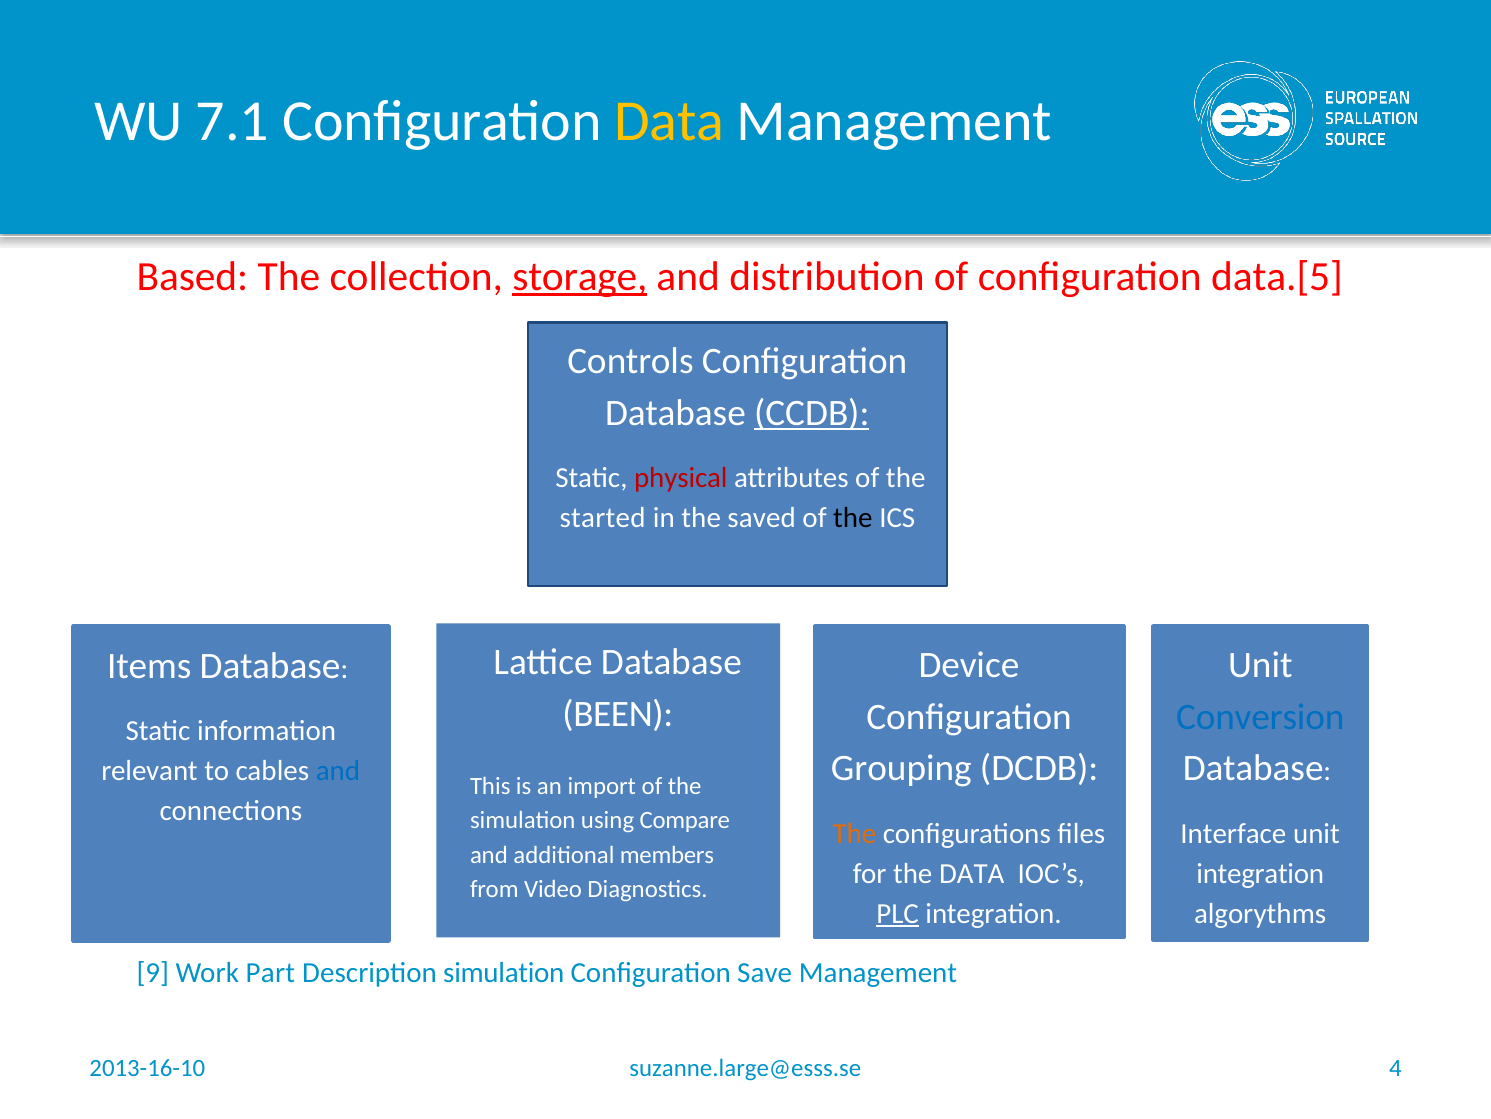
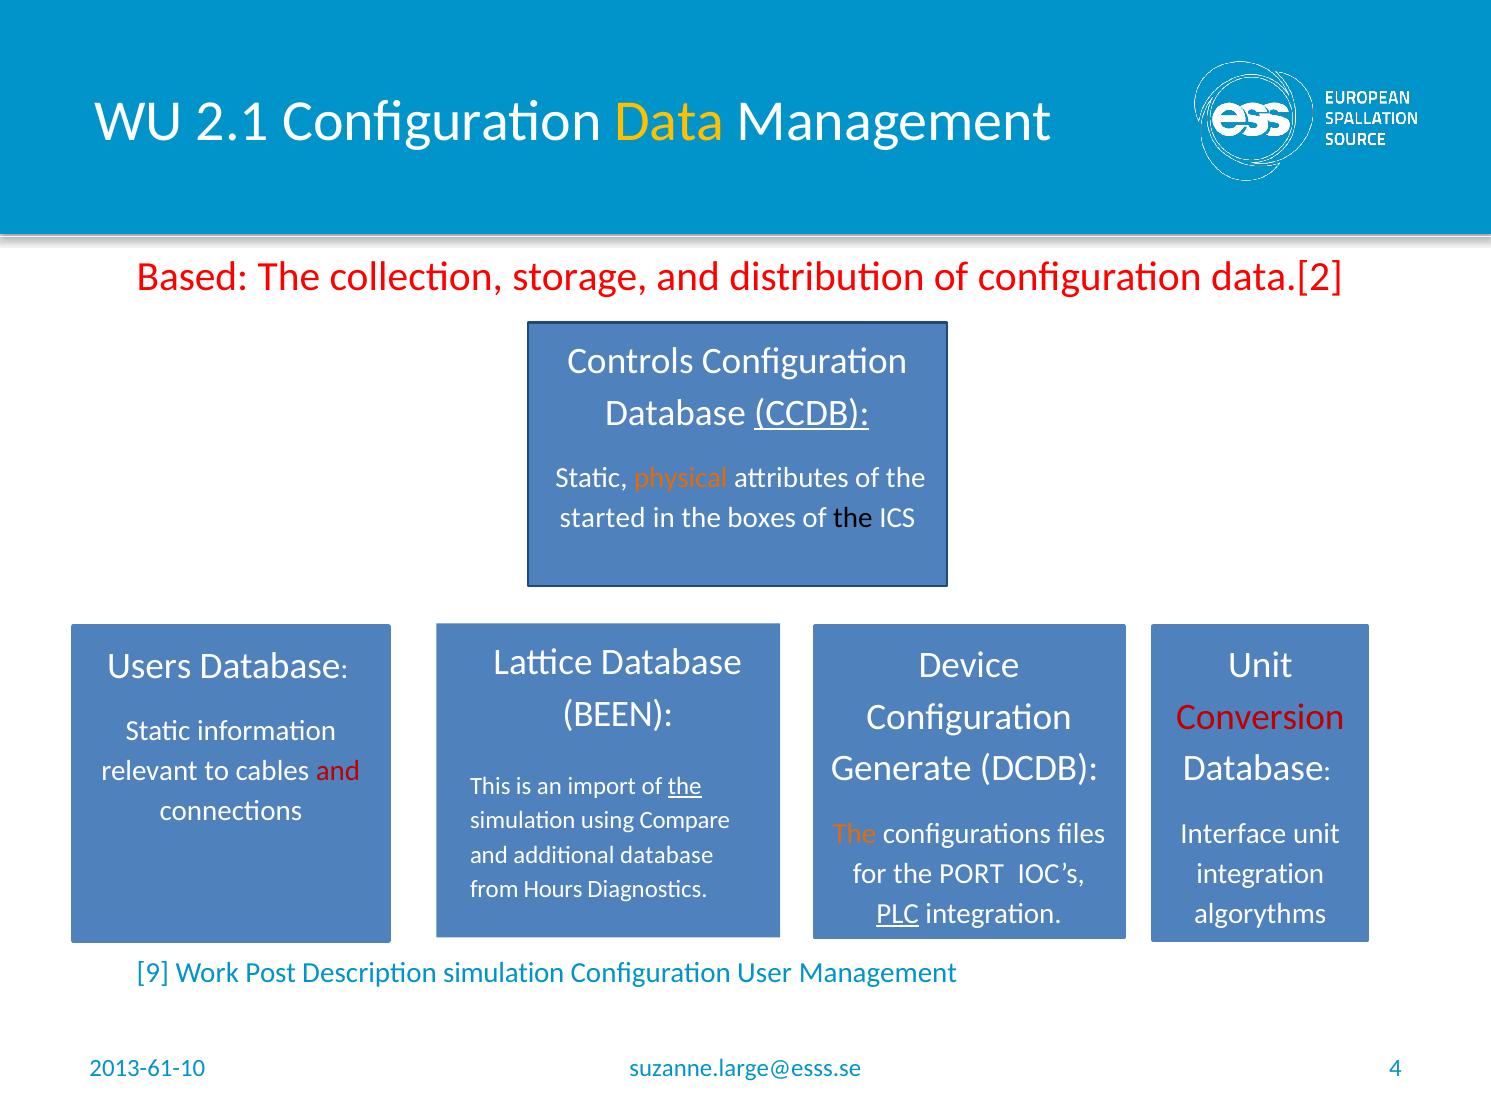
7.1: 7.1 -> 2.1
storage underline: present -> none
data.[5: data.[5 -> data.[2
physical colour: red -> orange
saved: saved -> boxes
Items: Items -> Users
Conversion colour: blue -> red
Grouping: Grouping -> Generate
and at (338, 770) colour: blue -> red
the at (685, 786) underline: none -> present
additional members: members -> database
the DATA: DATA -> PORT
Video: Video -> Hours
Part: Part -> Post
Save: Save -> User
2013-16-10: 2013-16-10 -> 2013-61-10
